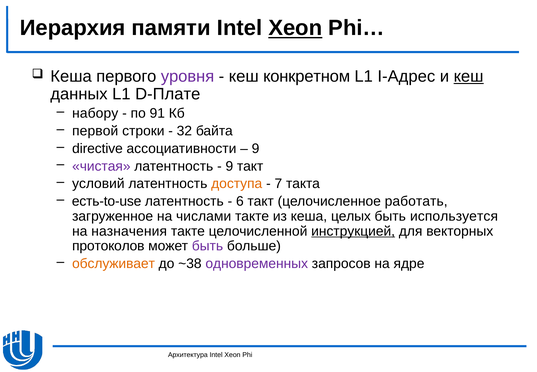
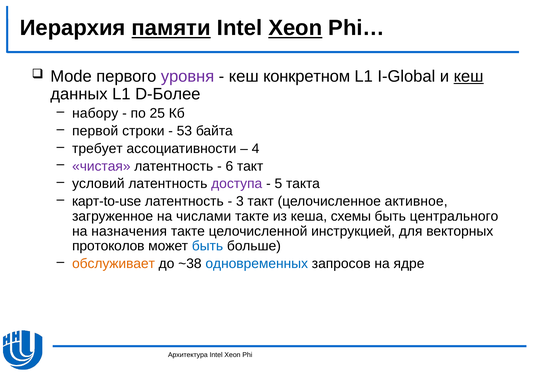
памяти underline: none -> present
Кеша at (71, 76): Кеша -> Mode
I-Адрес: I-Адрес -> I-Global
D-Плате: D-Плате -> D-Более
91: 91 -> 25
32: 32 -> 53
directive: directive -> требует
9 at (256, 148): 9 -> 4
9 at (229, 166): 9 -> 6
доступа colour: orange -> purple
7: 7 -> 5
есть-to-use: есть-to-use -> карт-to-use
6: 6 -> 3
работать: работать -> активное
целых: целых -> схемы
используется: используется -> центрального
инструкцией underline: present -> none
быть at (207, 246) colour: purple -> blue
одновременных colour: purple -> blue
